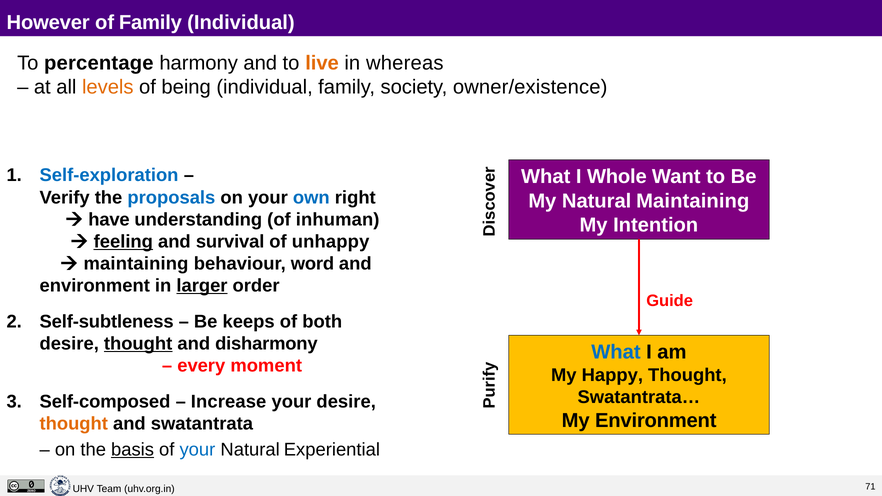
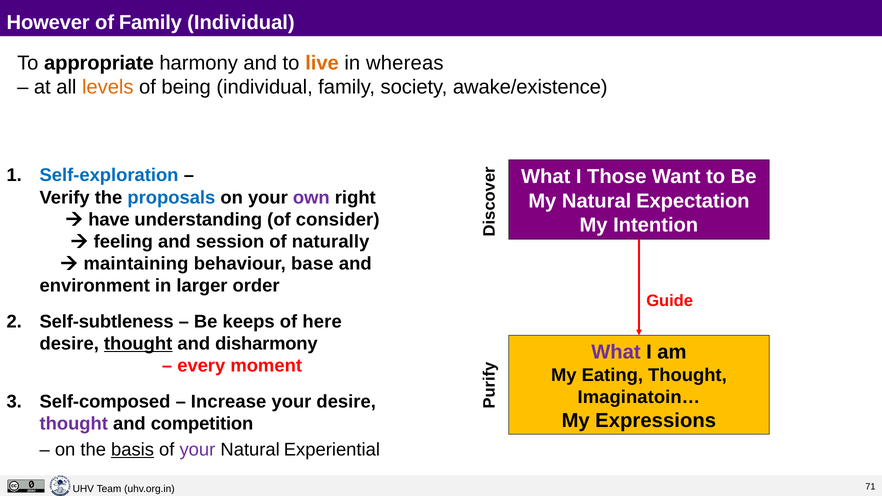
percentage: percentage -> appropriate
owner/existence: owner/existence -> awake/existence
Whole: Whole -> Those
own colour: blue -> purple
Natural Maintaining: Maintaining -> Expectation
inhuman: inhuman -> consider
feeling underline: present -> none
survival: survival -> session
unhappy: unhappy -> naturally
word: word -> base
larger underline: present -> none
both: both -> here
What at (616, 352) colour: blue -> purple
Happy: Happy -> Eating
Swatantrata…: Swatantrata… -> Imaginatoin…
My Environment: Environment -> Expressions
thought at (74, 424) colour: orange -> purple
swatantrata: swatantrata -> competition
your at (197, 450) colour: blue -> purple
